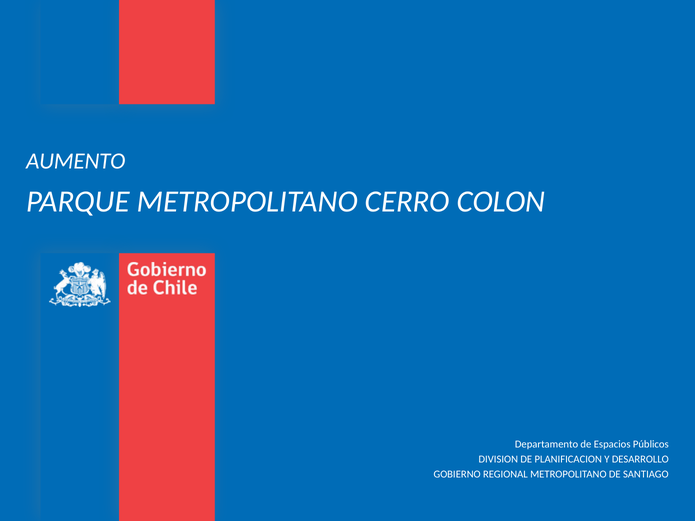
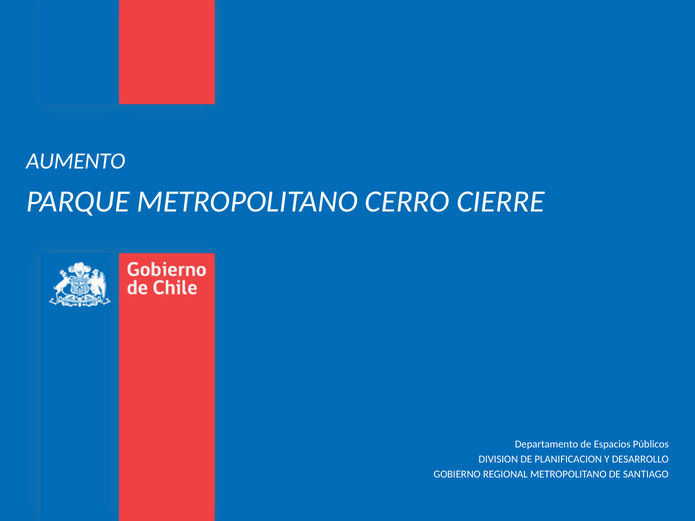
COLON: COLON -> CIERRE
